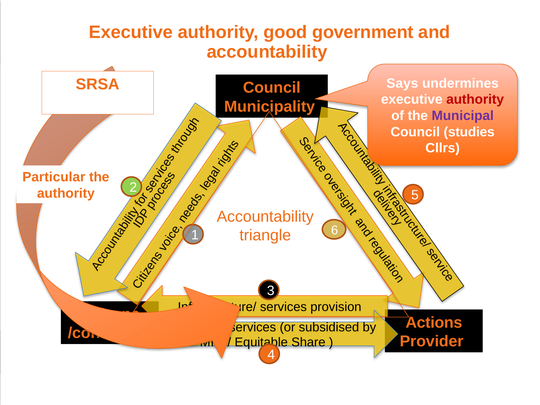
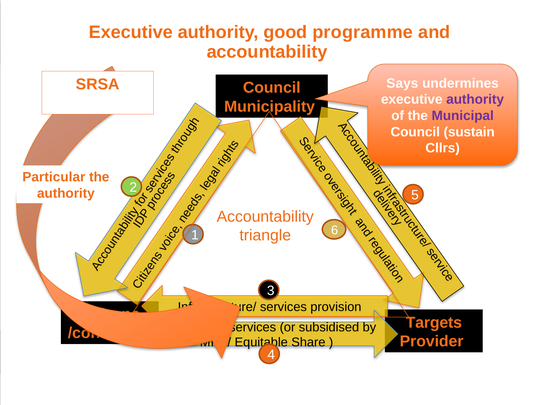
government: government -> programme
authority at (475, 99) colour: red -> purple
studies: studies -> sustain
Actions: Actions -> Targets
